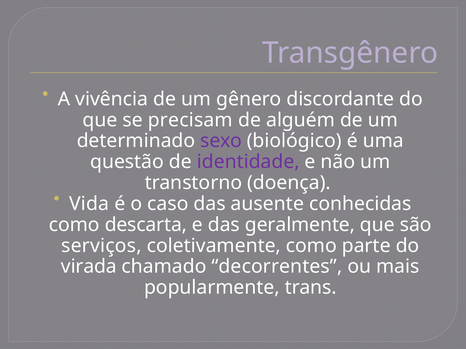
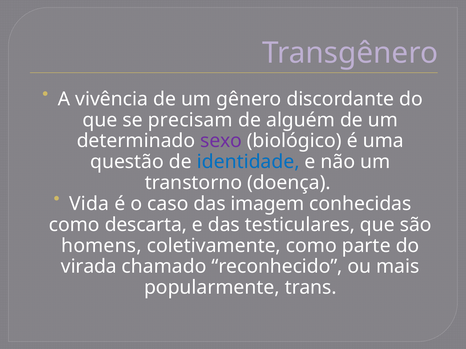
identidade colour: purple -> blue
ausente: ausente -> imagem
geralmente: geralmente -> testiculares
serviços: serviços -> homens
decorrentes: decorrentes -> reconhecido
